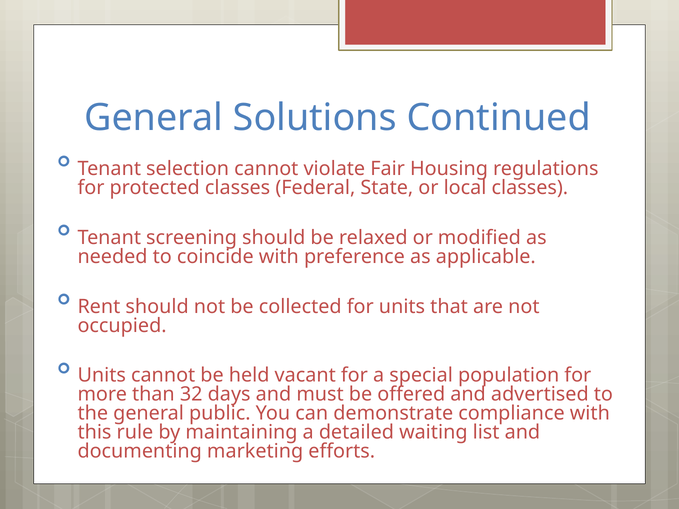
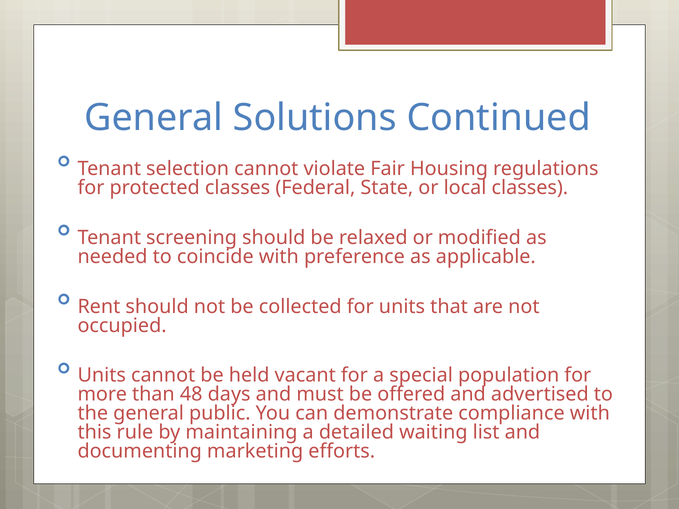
32: 32 -> 48
